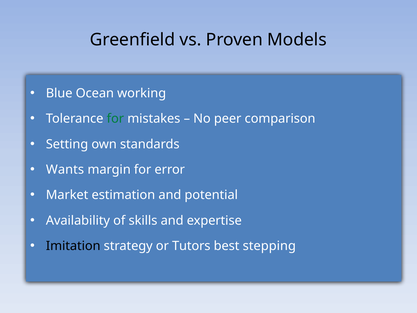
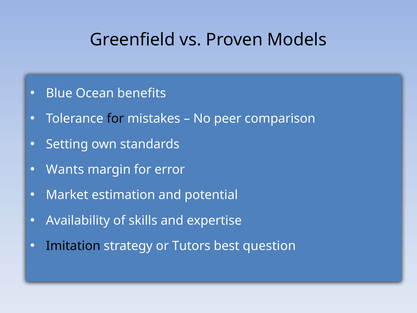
working: working -> benefits
for at (115, 119) colour: green -> black
stepping: stepping -> question
